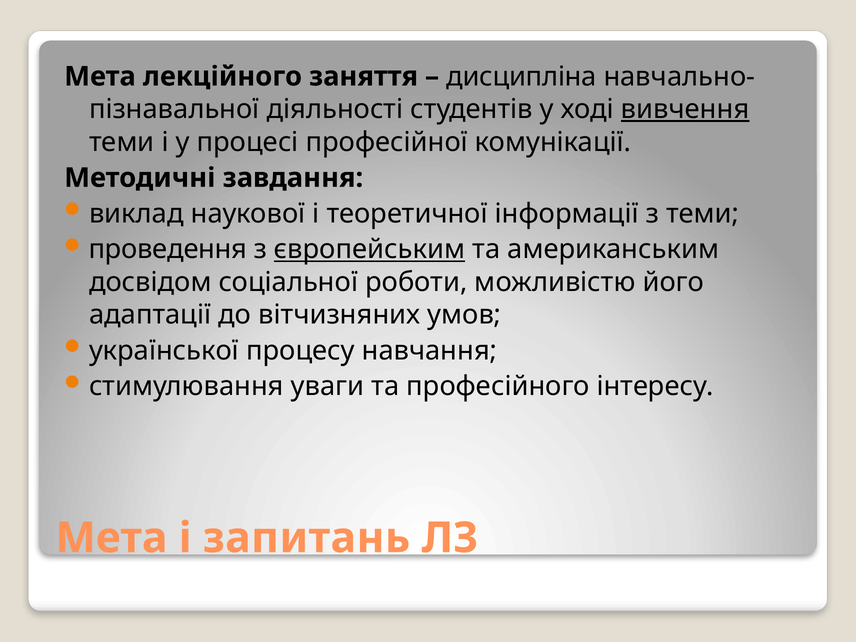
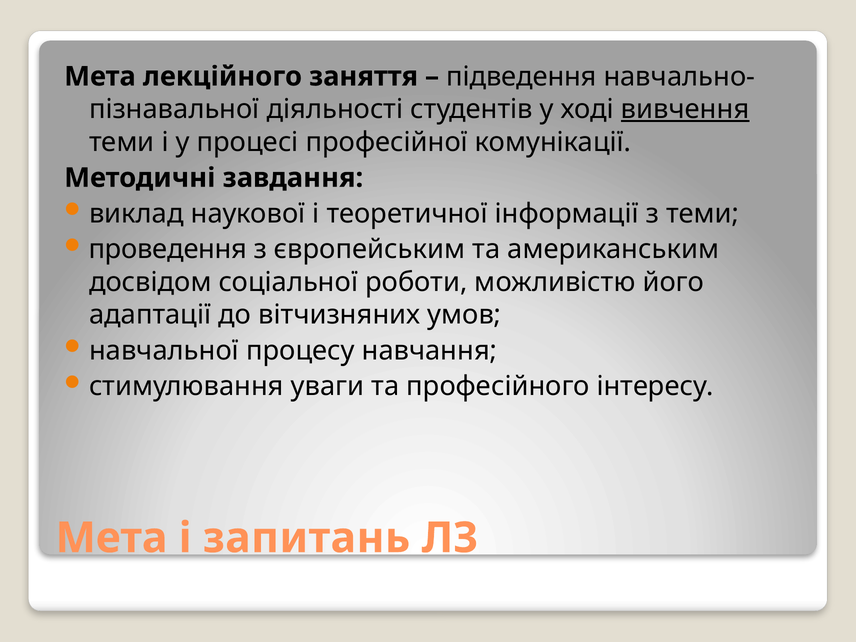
дисципліна: дисципліна -> підведення
європейським underline: present -> none
української: української -> навчальної
